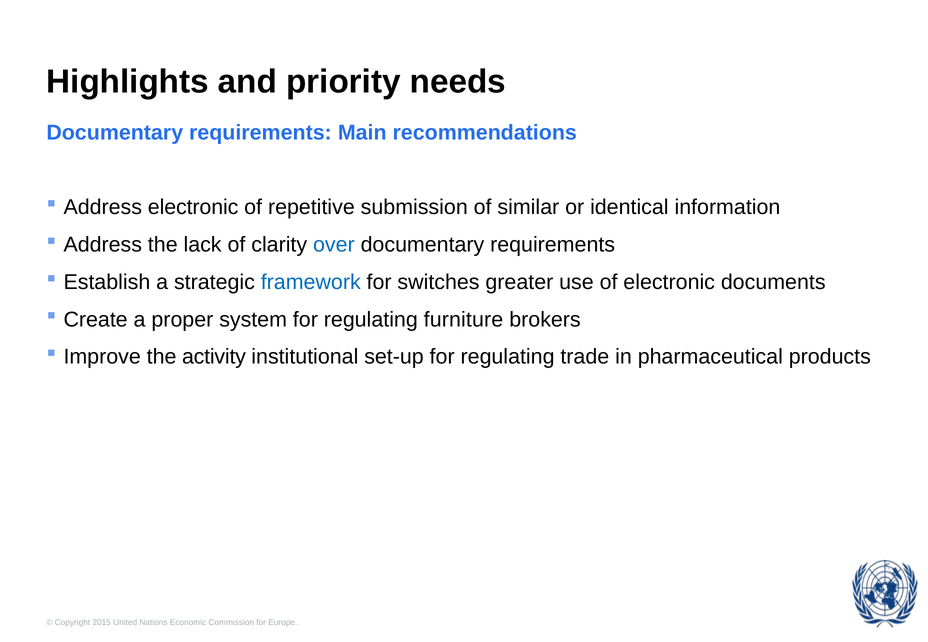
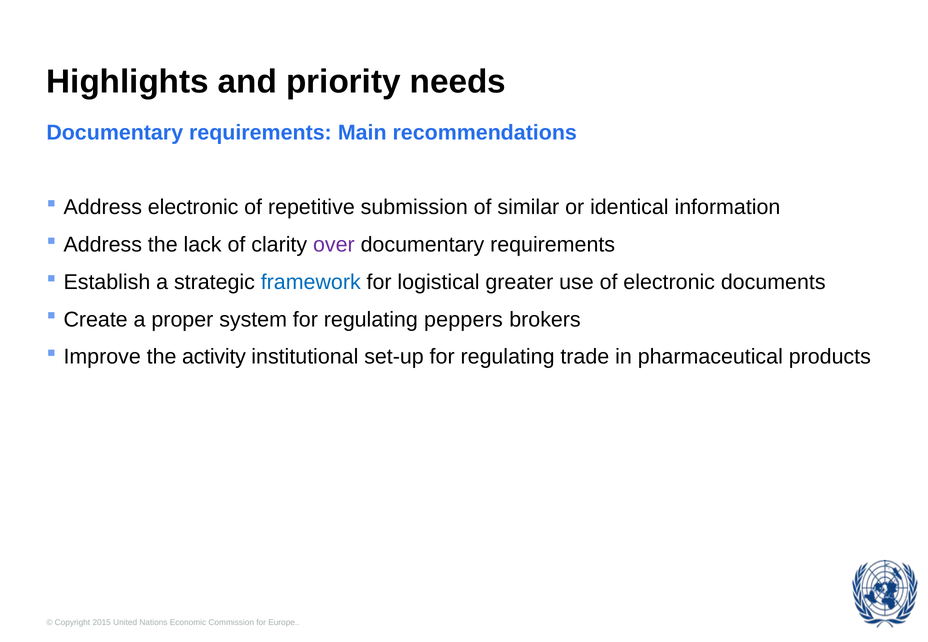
over colour: blue -> purple
switches: switches -> logistical
furniture: furniture -> peppers
